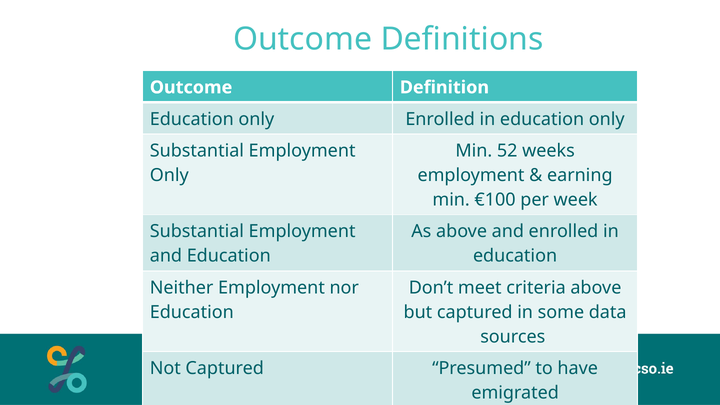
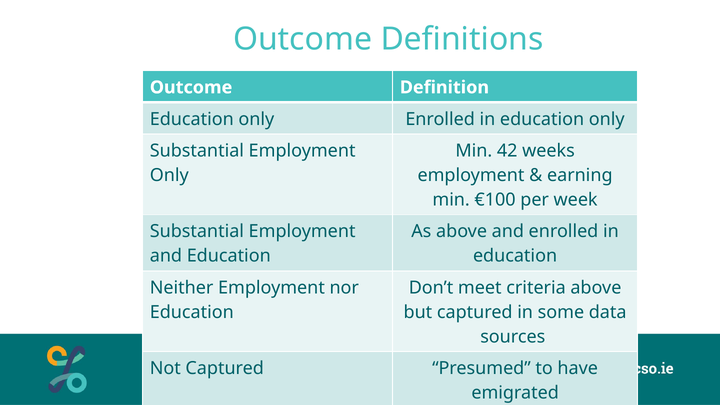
52: 52 -> 42
